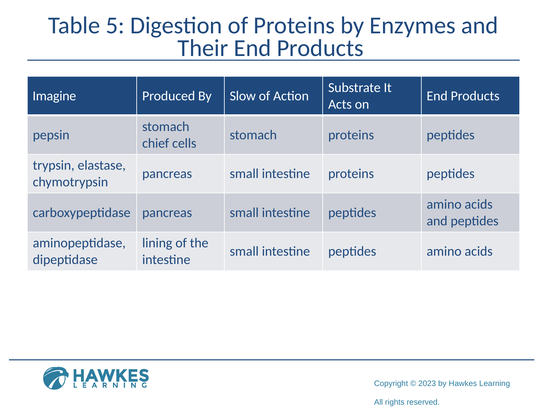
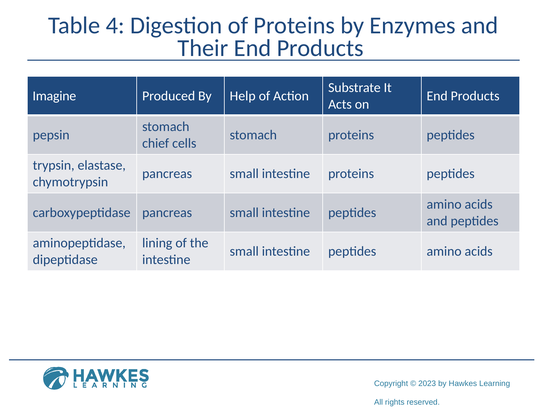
5: 5 -> 4
Slow: Slow -> Help
